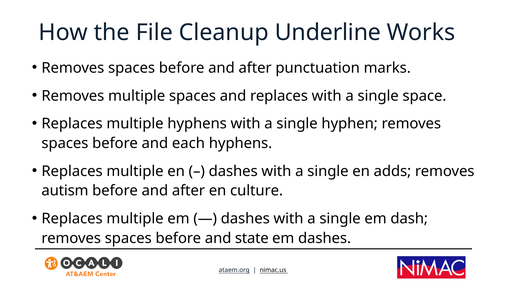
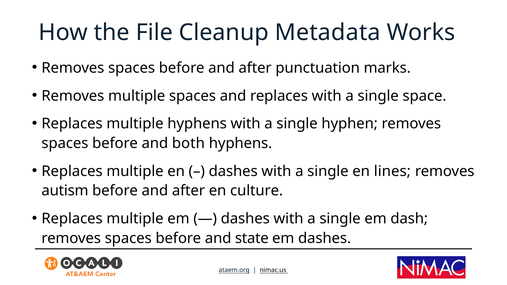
Underline: Underline -> Metadata
each: each -> both
adds: adds -> lines
